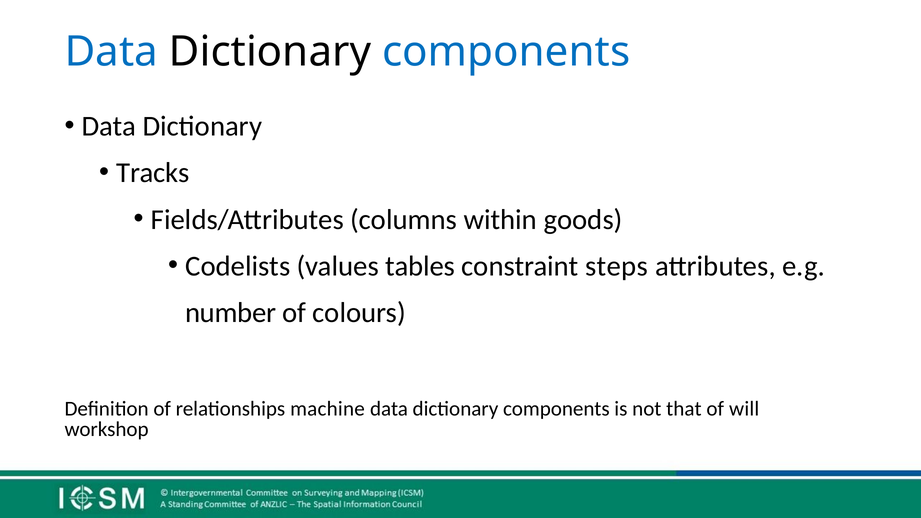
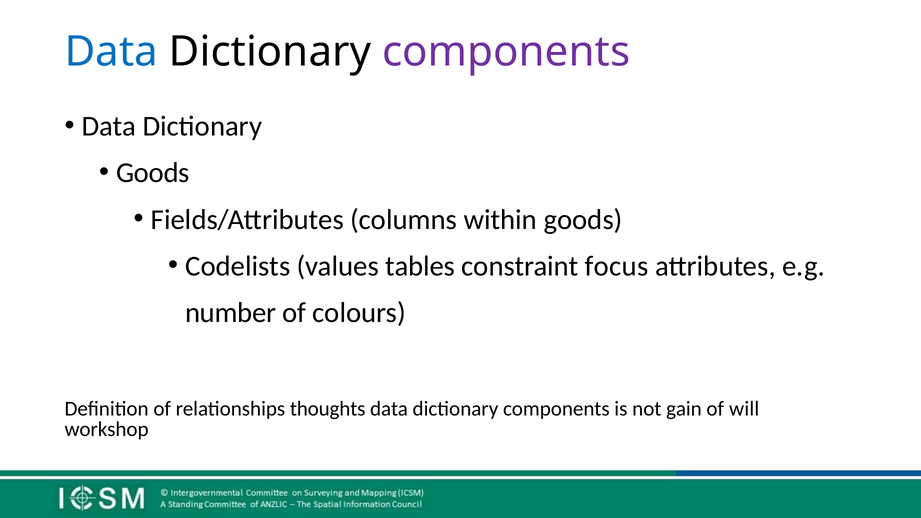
components at (506, 52) colour: blue -> purple
Tracks at (153, 173): Tracks -> Goods
steps: steps -> focus
machine: machine -> thoughts
that: that -> gain
